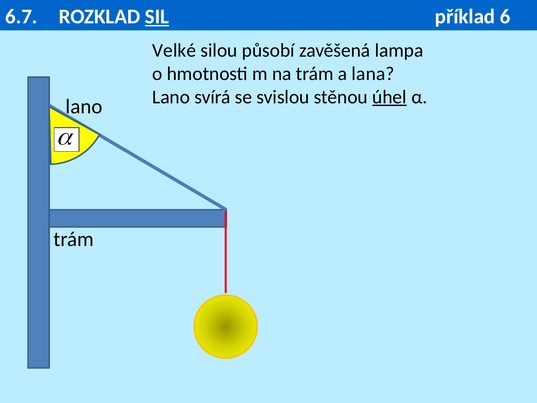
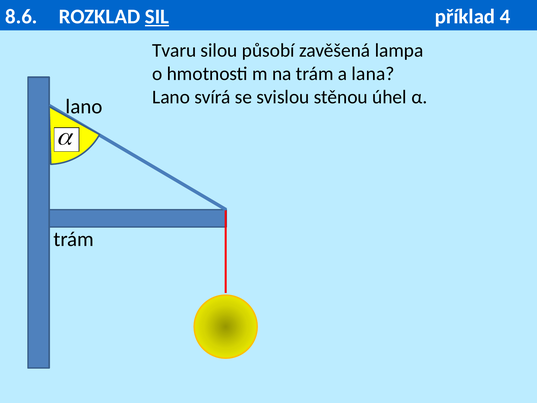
6.7: 6.7 -> 8.6
6: 6 -> 4
Velké: Velké -> Tvaru
úhel underline: present -> none
